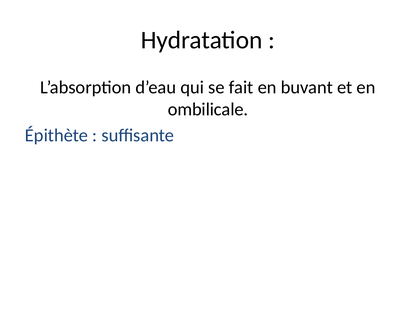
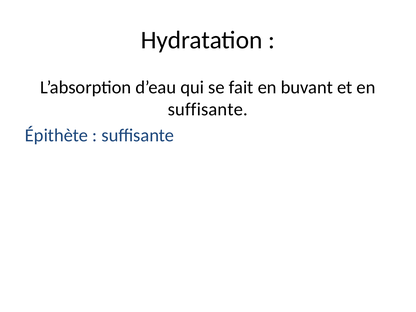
ombilicale at (208, 109): ombilicale -> suffisante
